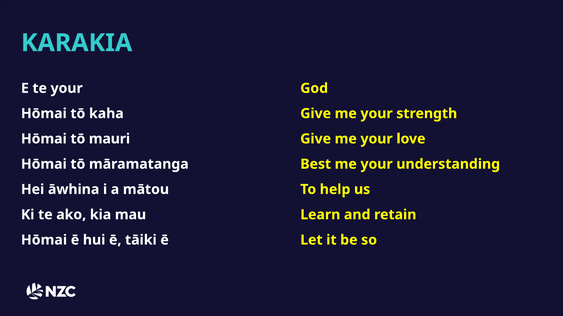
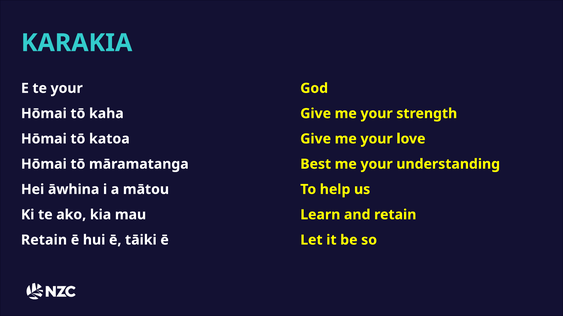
mauri: mauri -> katoa
Hōmai at (44, 240): Hōmai -> Retain
